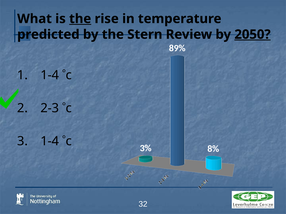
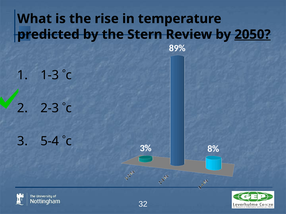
the at (80, 19) underline: present -> none
1-4 at (50, 75): 1-4 -> 1-3
1-4 at (50, 141): 1-4 -> 5-4
